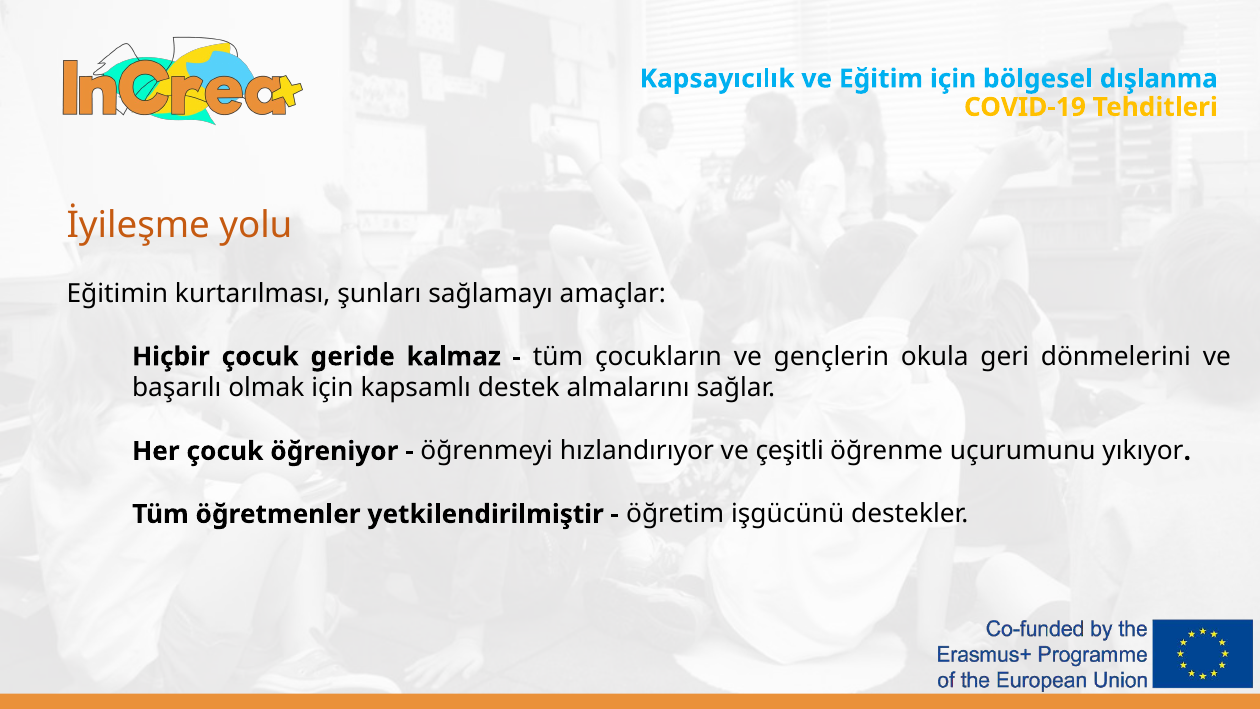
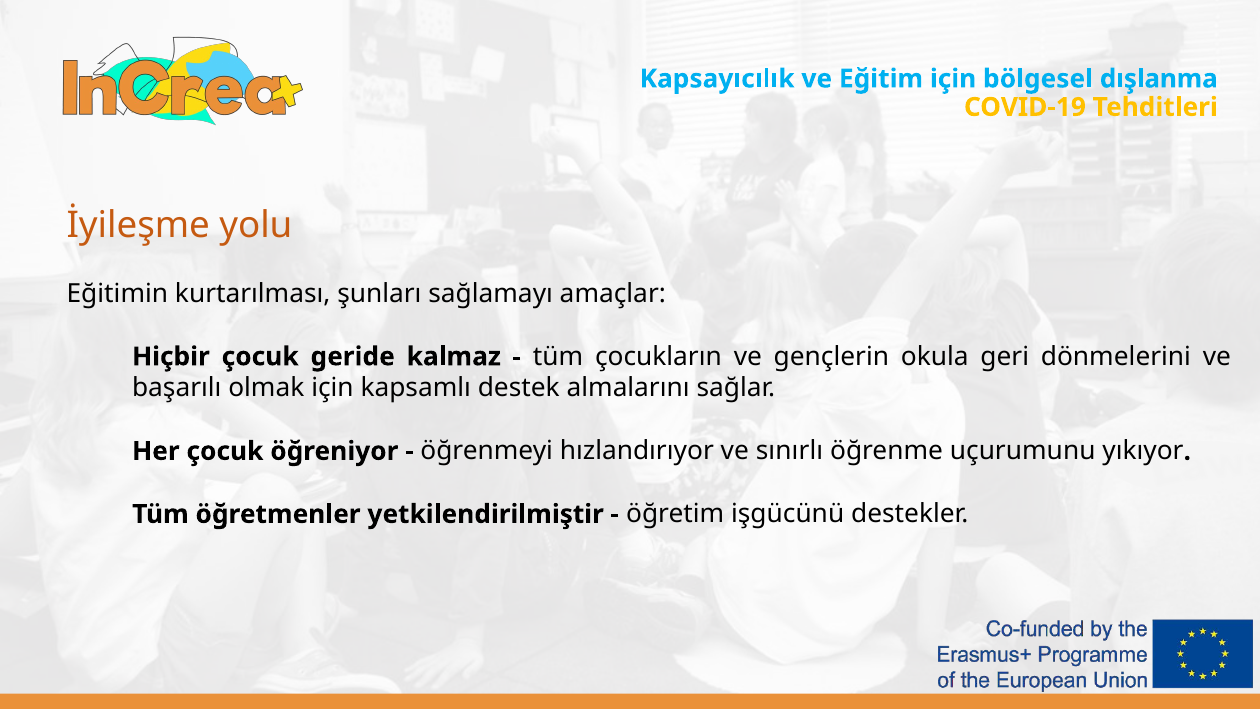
çeşitli: çeşitli -> sınırlı
